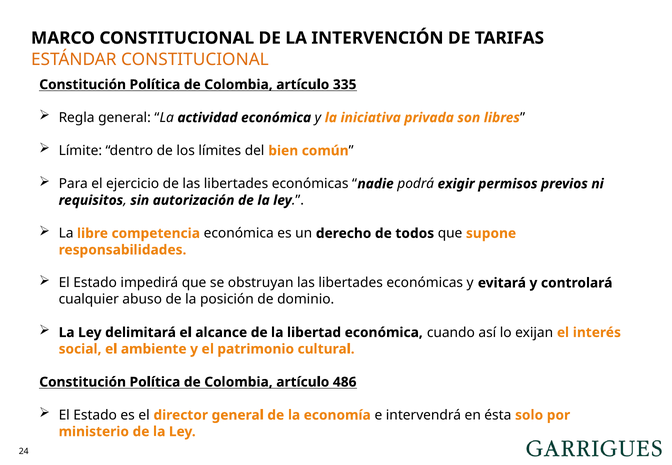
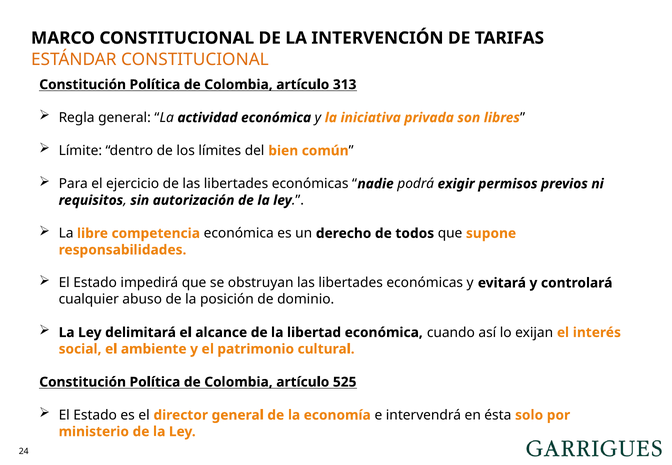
335: 335 -> 313
486: 486 -> 525
